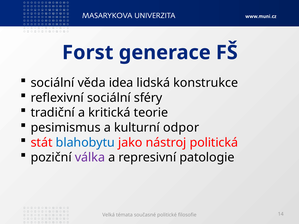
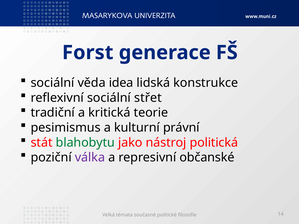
sféry: sféry -> střet
odpor: odpor -> právní
blahobytu colour: blue -> green
patologie: patologie -> občanské
